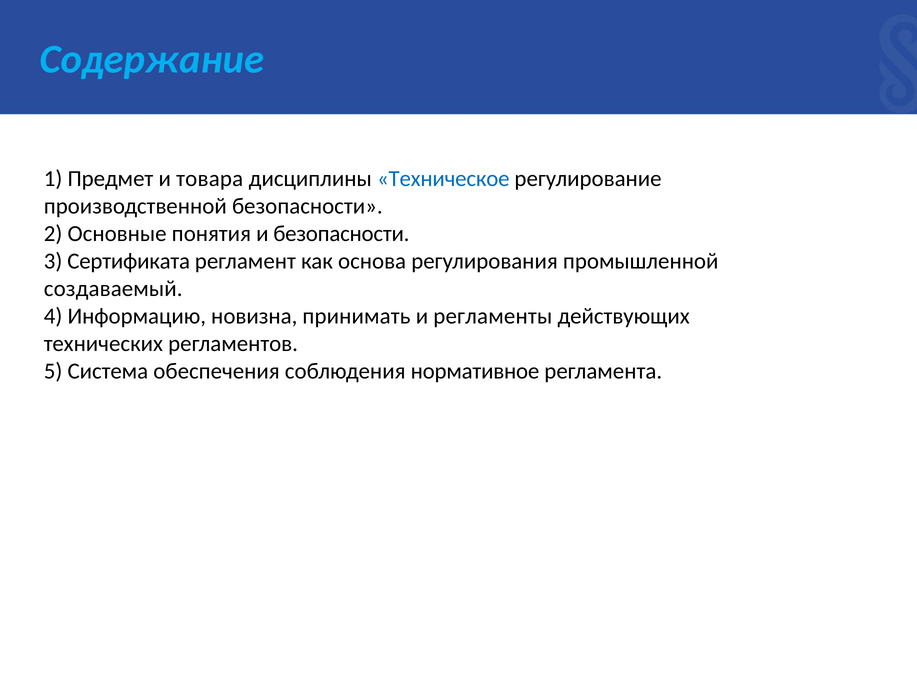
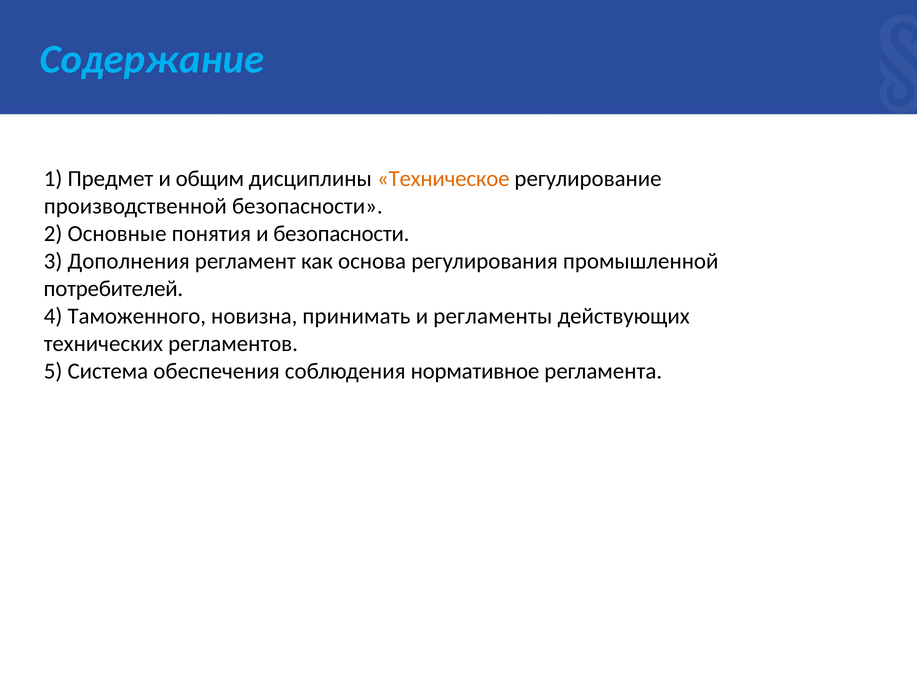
товара: товара -> общим
Техническое colour: blue -> orange
Сертификата: Сертификата -> Дополнения
создаваемый: создаваемый -> потребителей
Информацию: Информацию -> Таможенного
